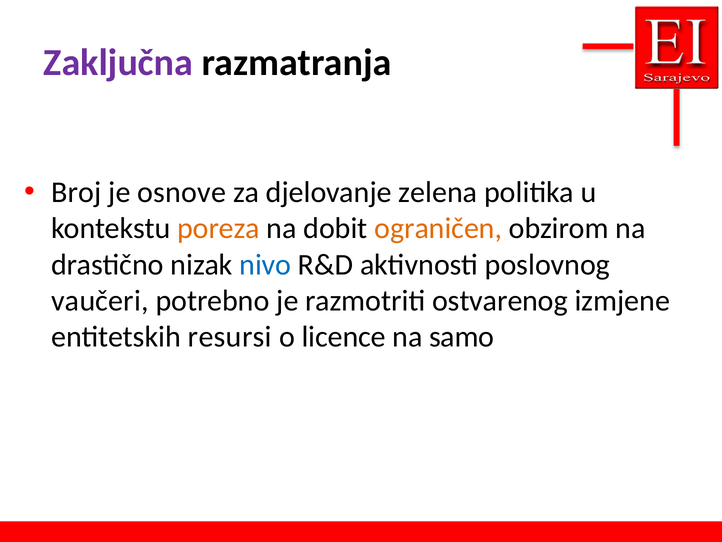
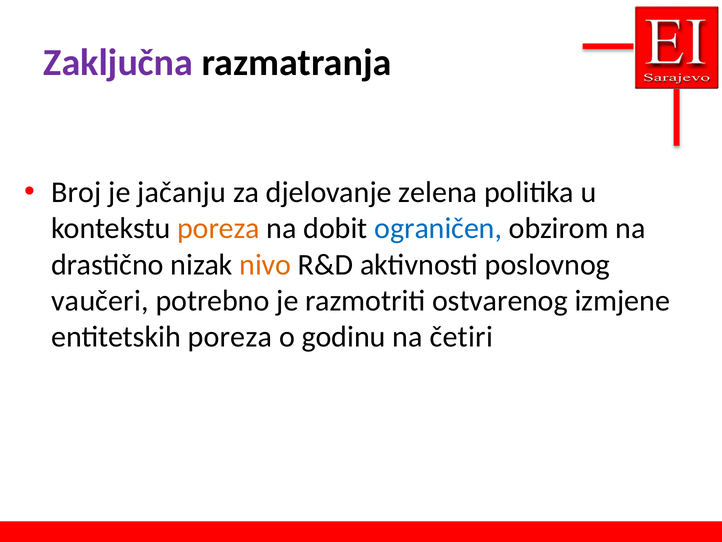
osnove: osnove -> jačanju
ograničen colour: orange -> blue
nivo colour: blue -> orange
entitetskih resursi: resursi -> poreza
licence: licence -> godinu
samo: samo -> četiri
